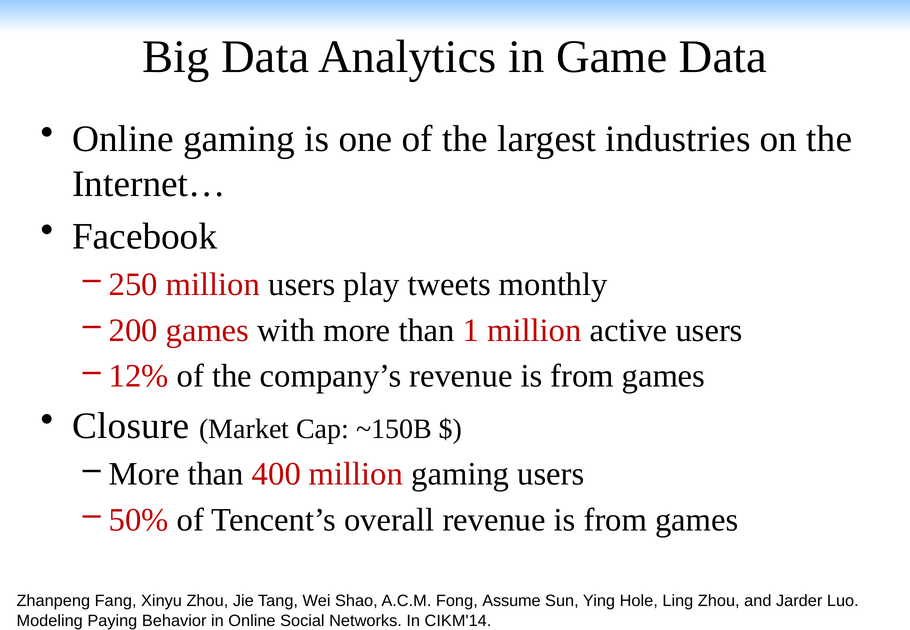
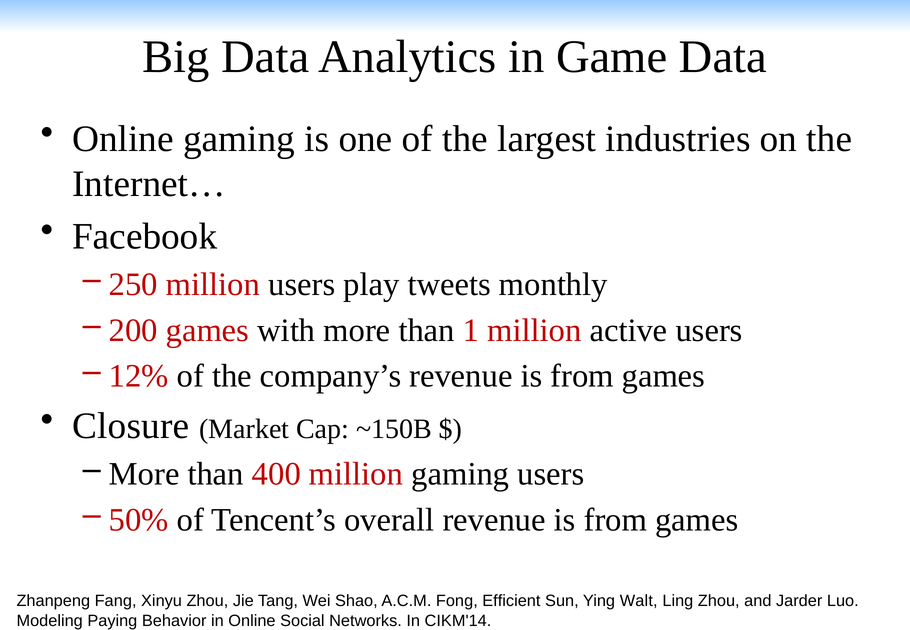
Assume: Assume -> Efficient
Hole: Hole -> Walt
